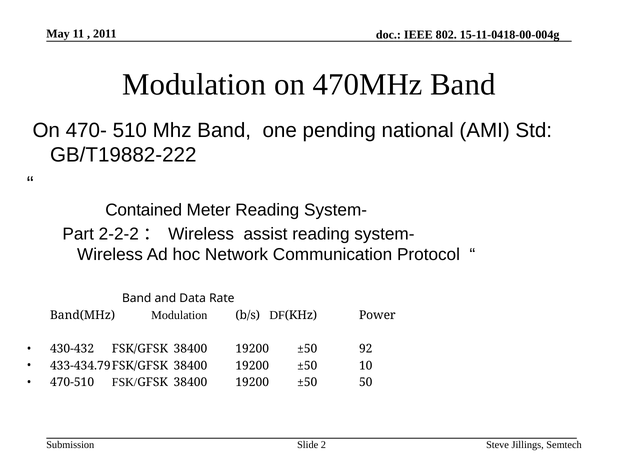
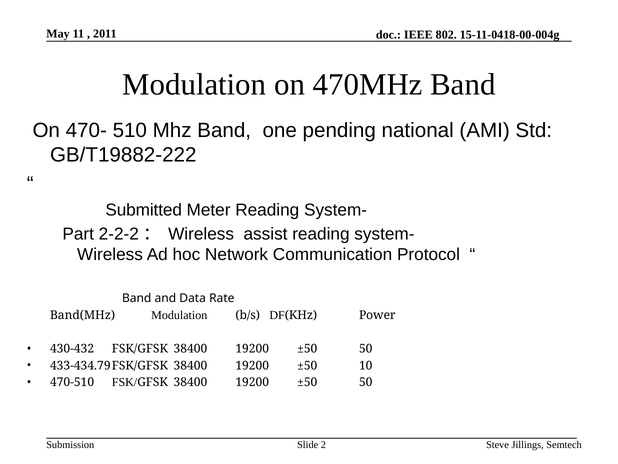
Contained: Contained -> Submitted
92 at (366, 348): 92 -> 50
